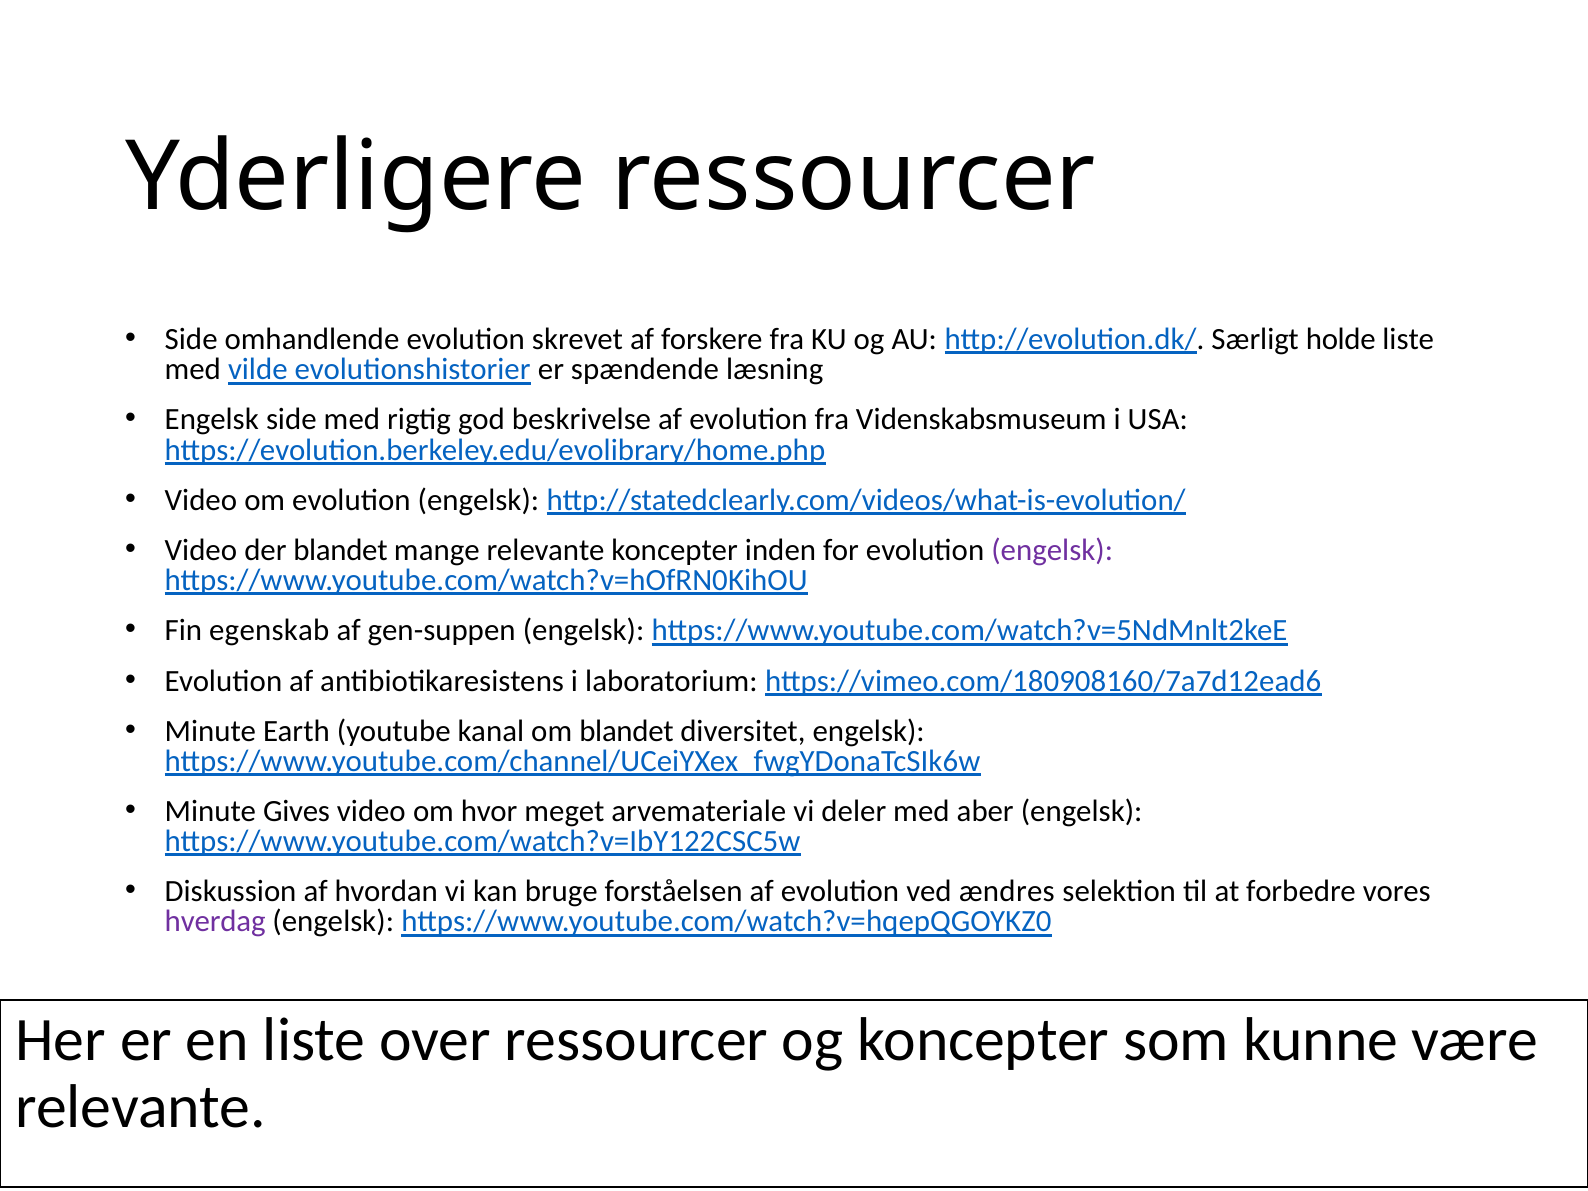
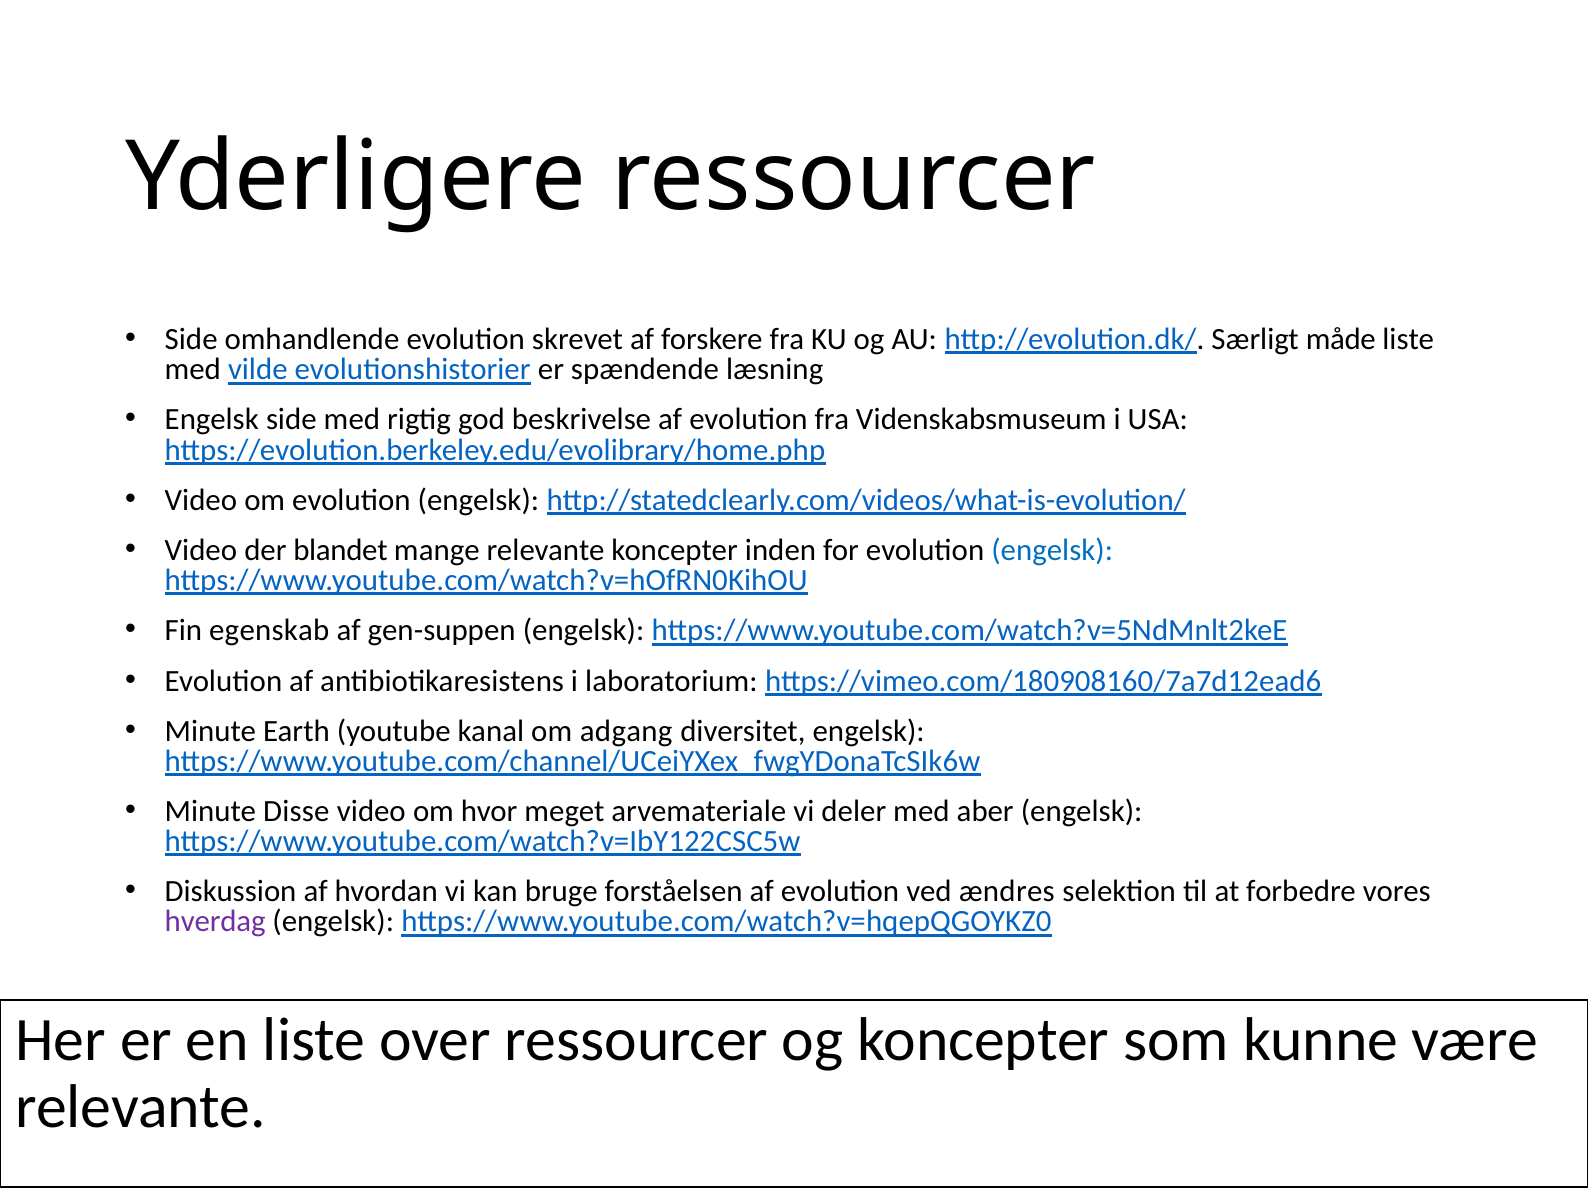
holde: holde -> måde
engelsk at (1052, 550) colour: purple -> blue
om blandet: blandet -> adgang
Gives: Gives -> Disse
